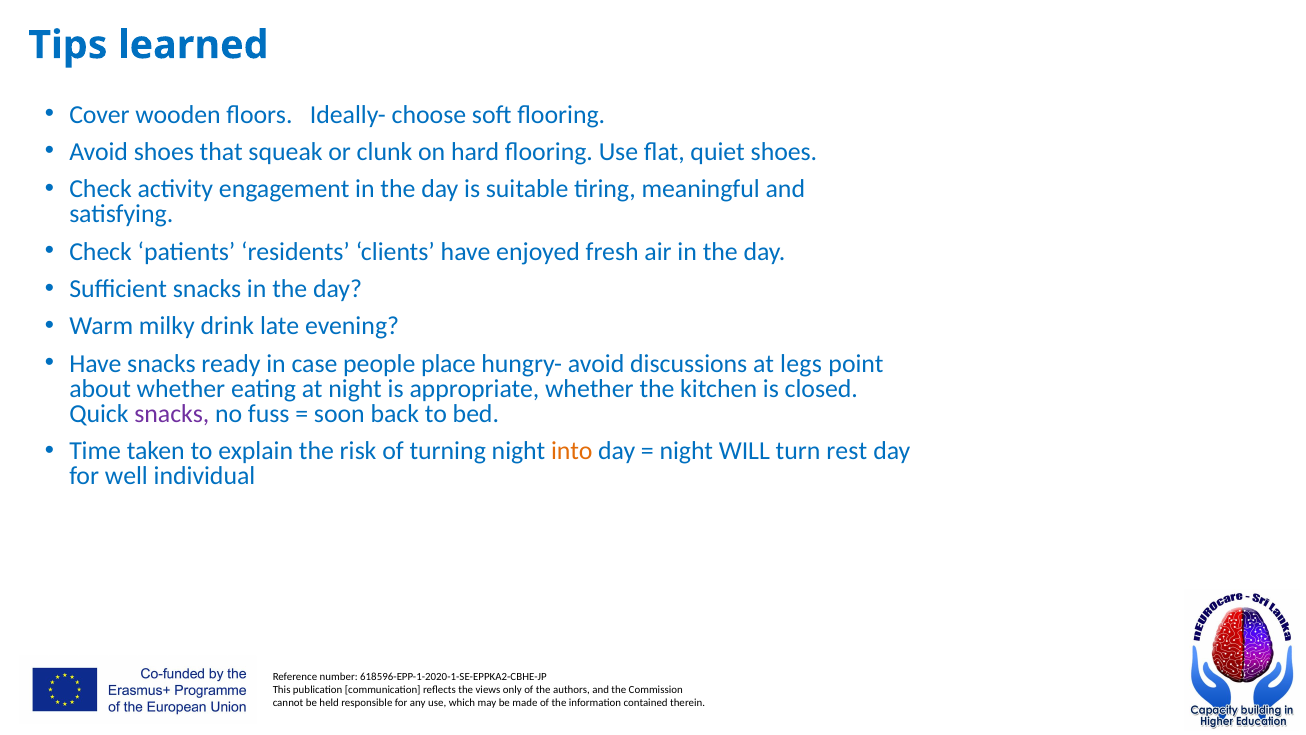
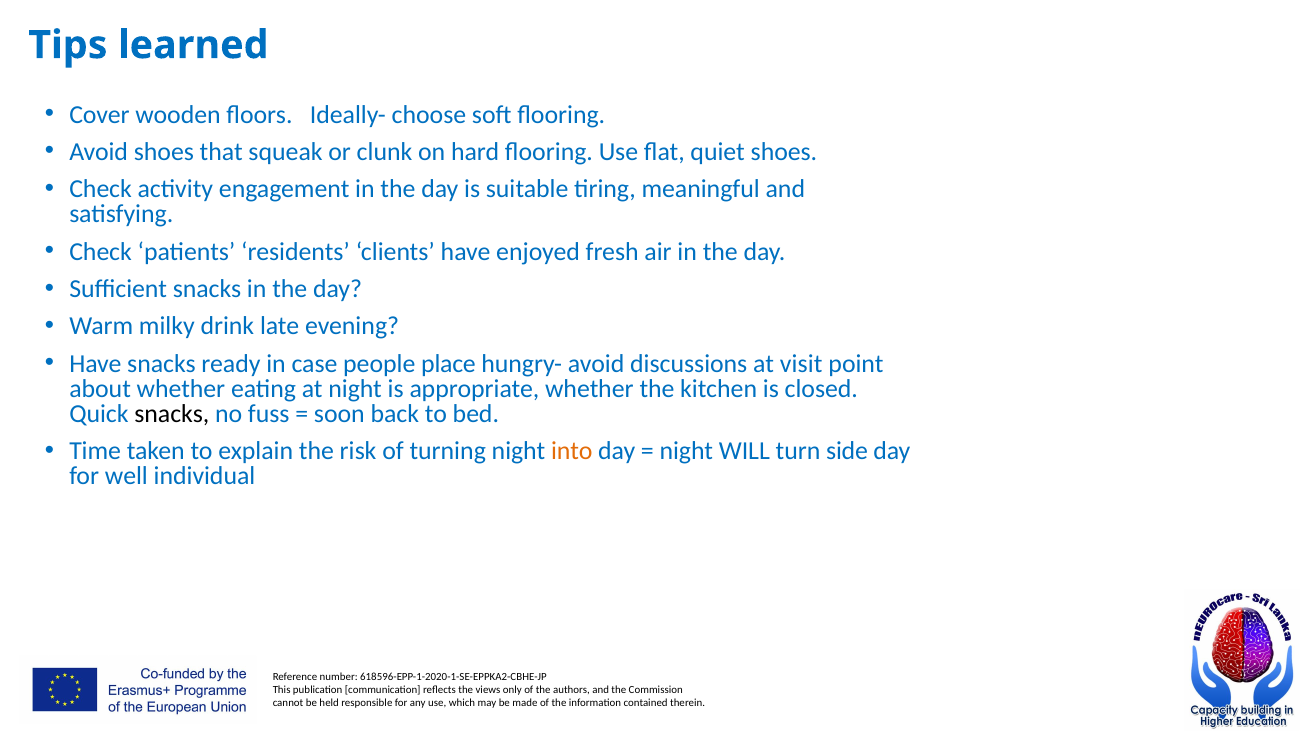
legs: legs -> visit
snacks at (172, 414) colour: purple -> black
rest: rest -> side
